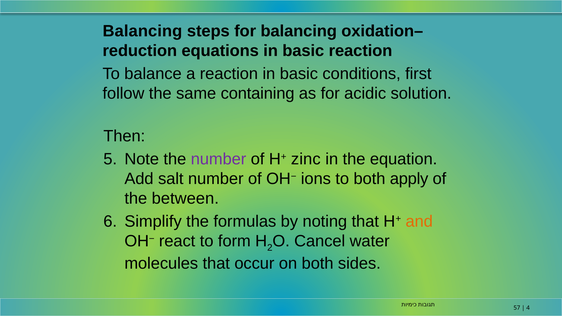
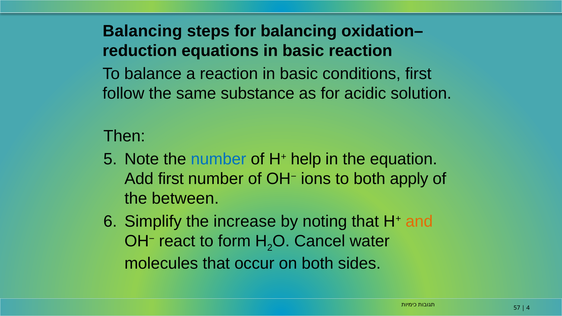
containing: containing -> substance
number at (219, 159) colour: purple -> blue
zinc: zinc -> help
Add salt: salt -> first
formulas: formulas -> increase
